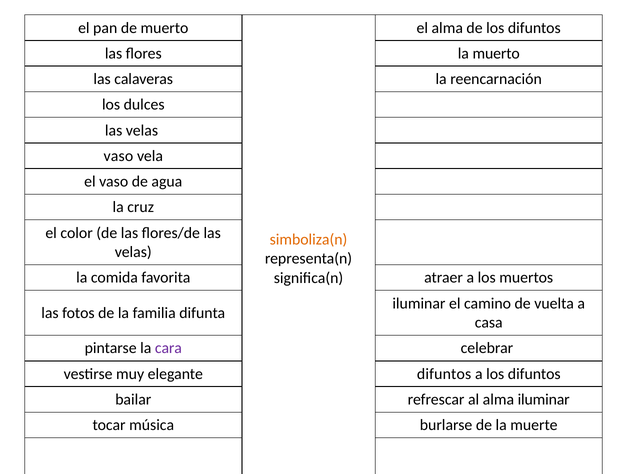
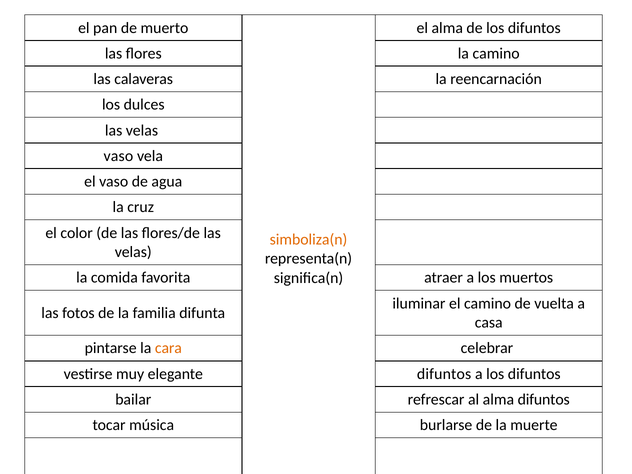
la muerto: muerto -> camino
cara colour: purple -> orange
alma iluminar: iluminar -> difuntos
